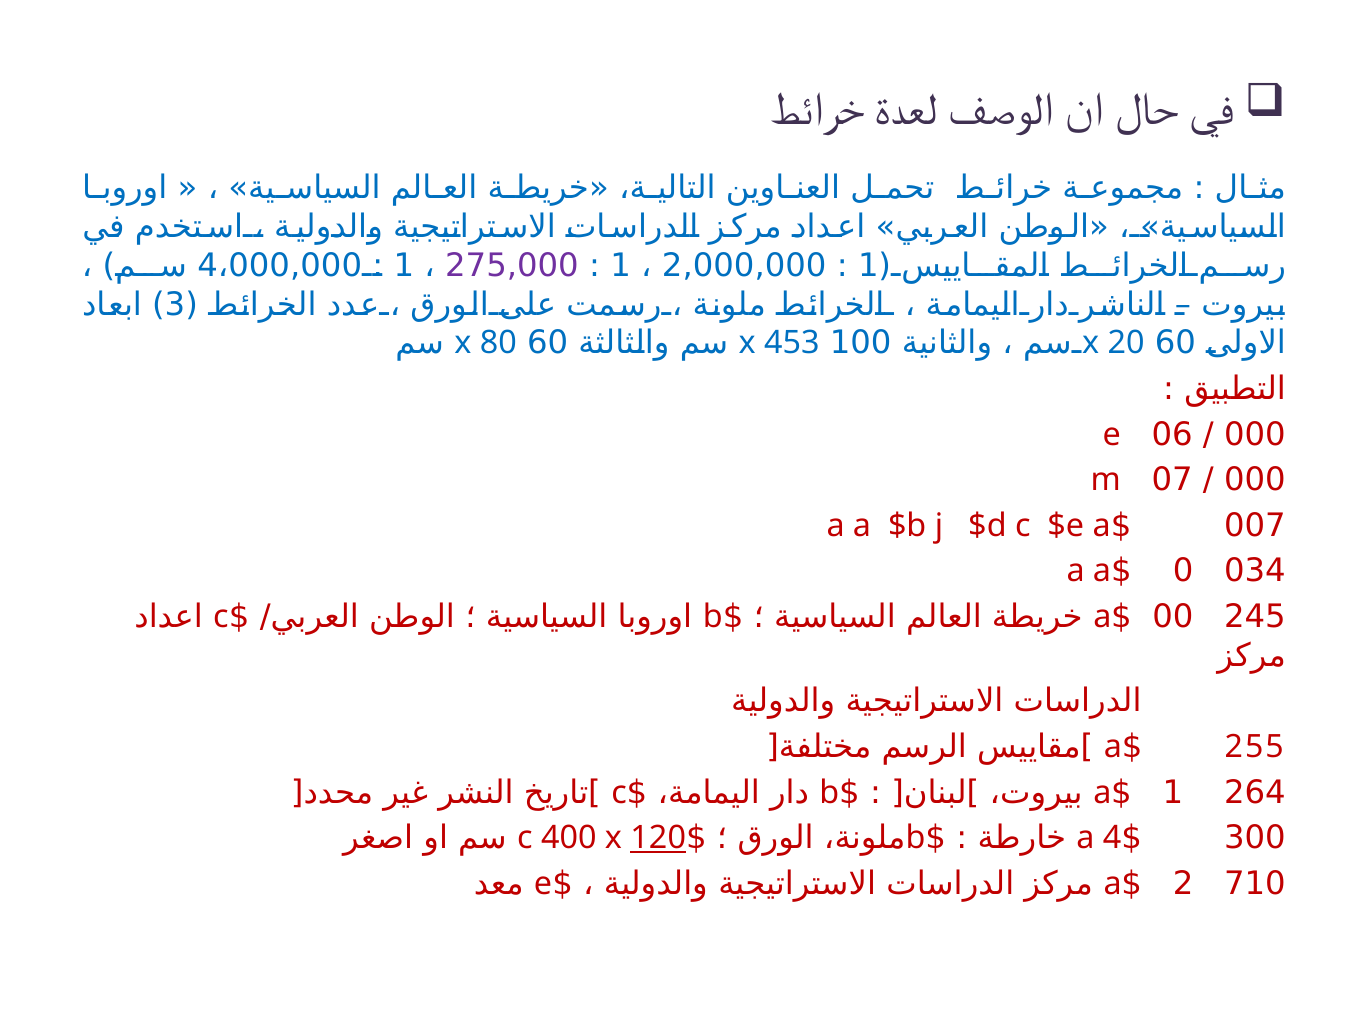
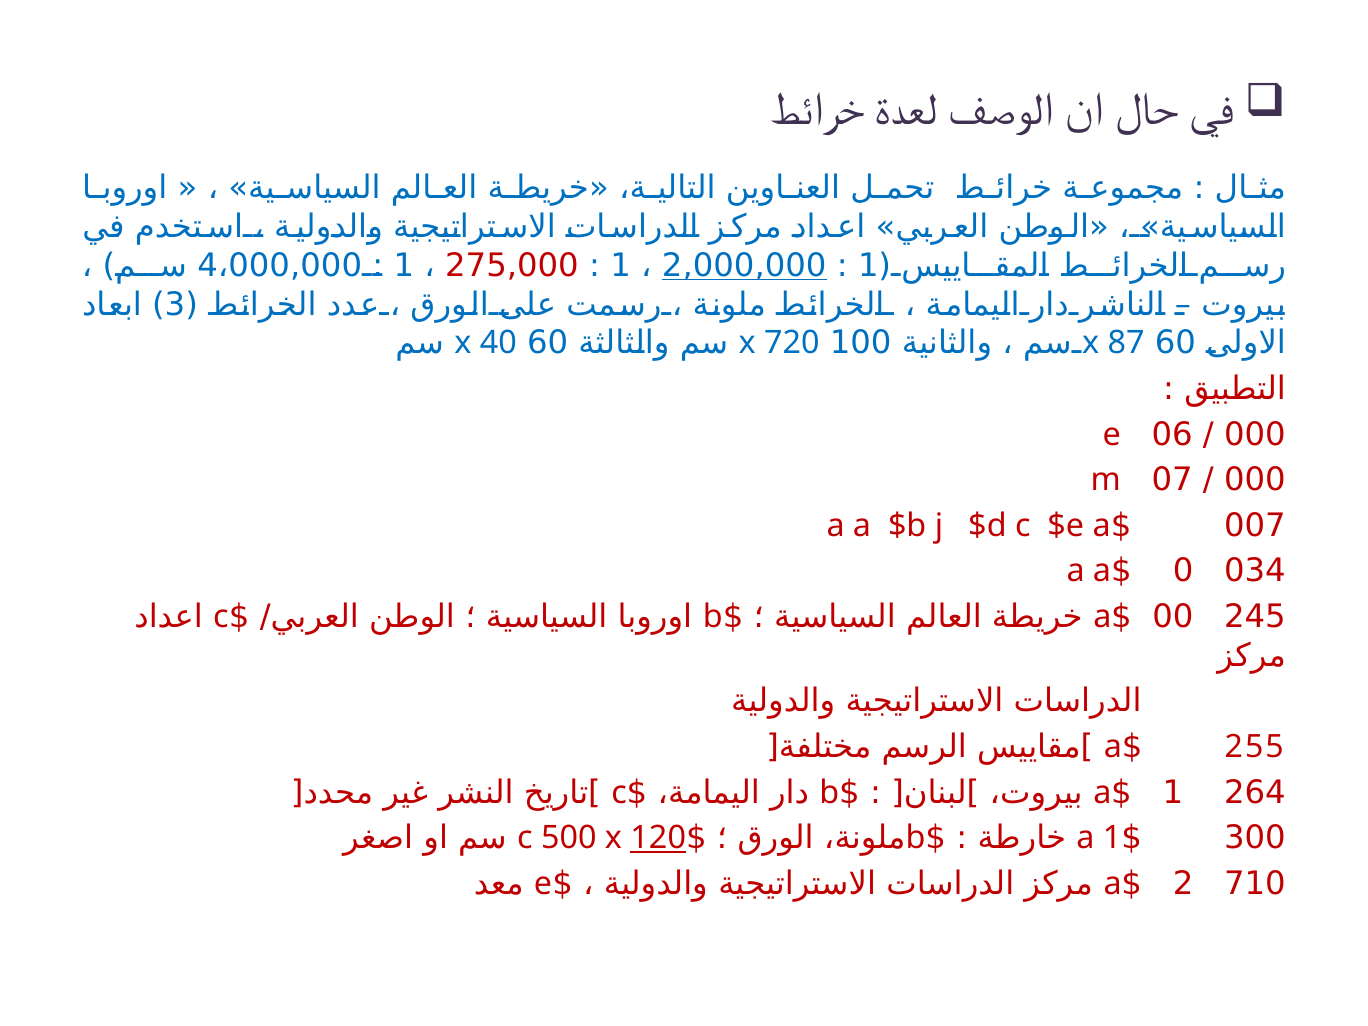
275,000 colour: purple -> red
2,000,000 underline: none -> present
80: 80 -> 40
453: 453 -> 720
20: 20 -> 87
400: 400 -> 500
a 4: 4 -> 1
